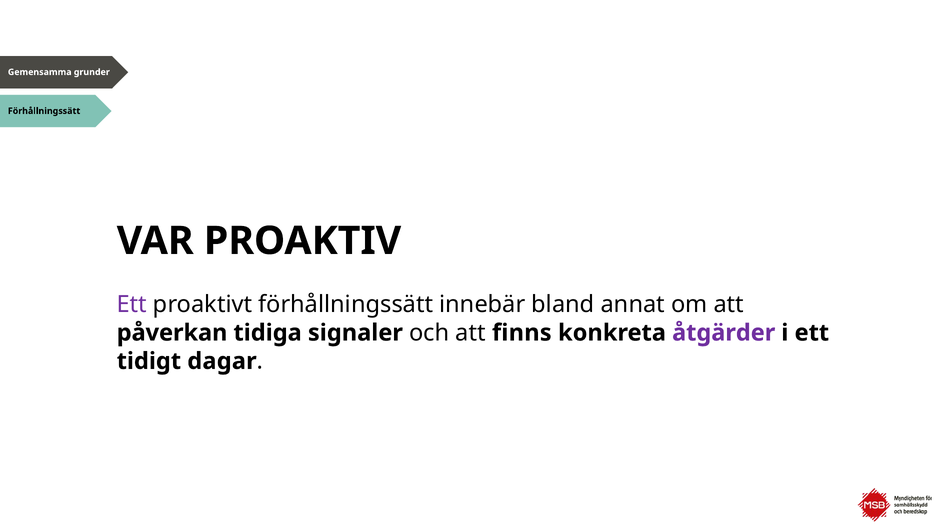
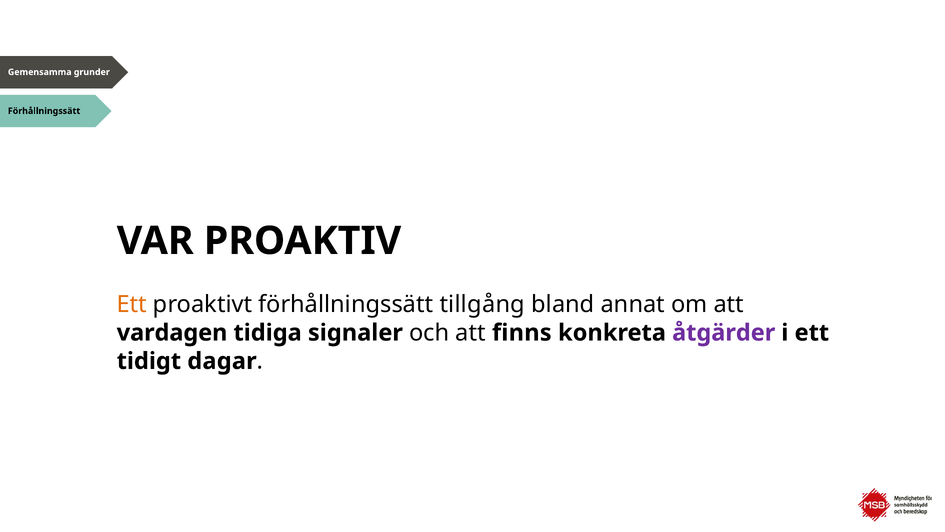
Ett at (132, 304) colour: purple -> orange
innebär: innebär -> tillgång
påverkan: påverkan -> vardagen
